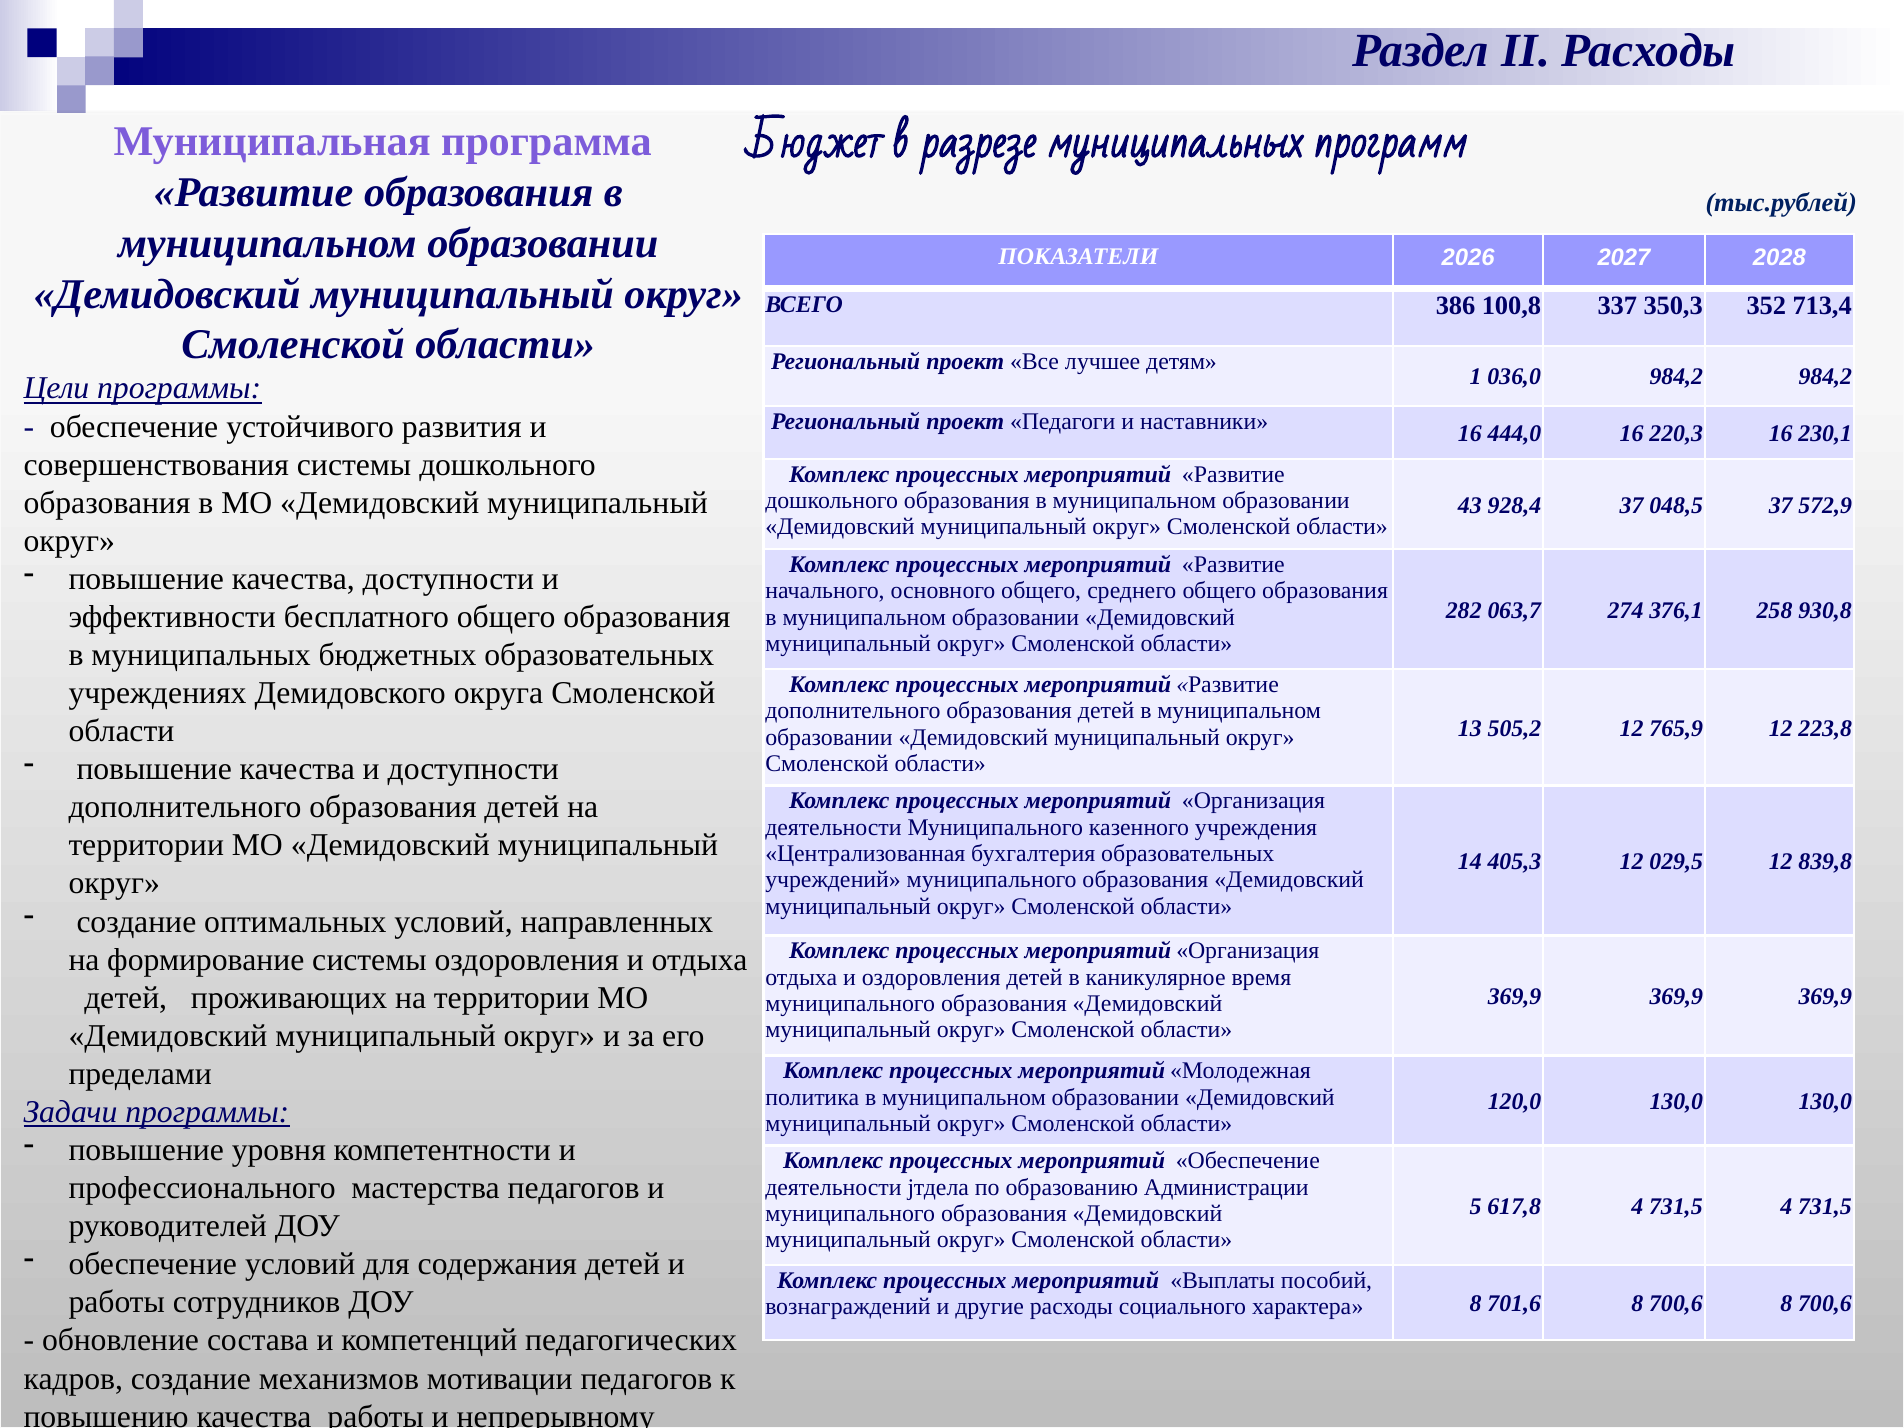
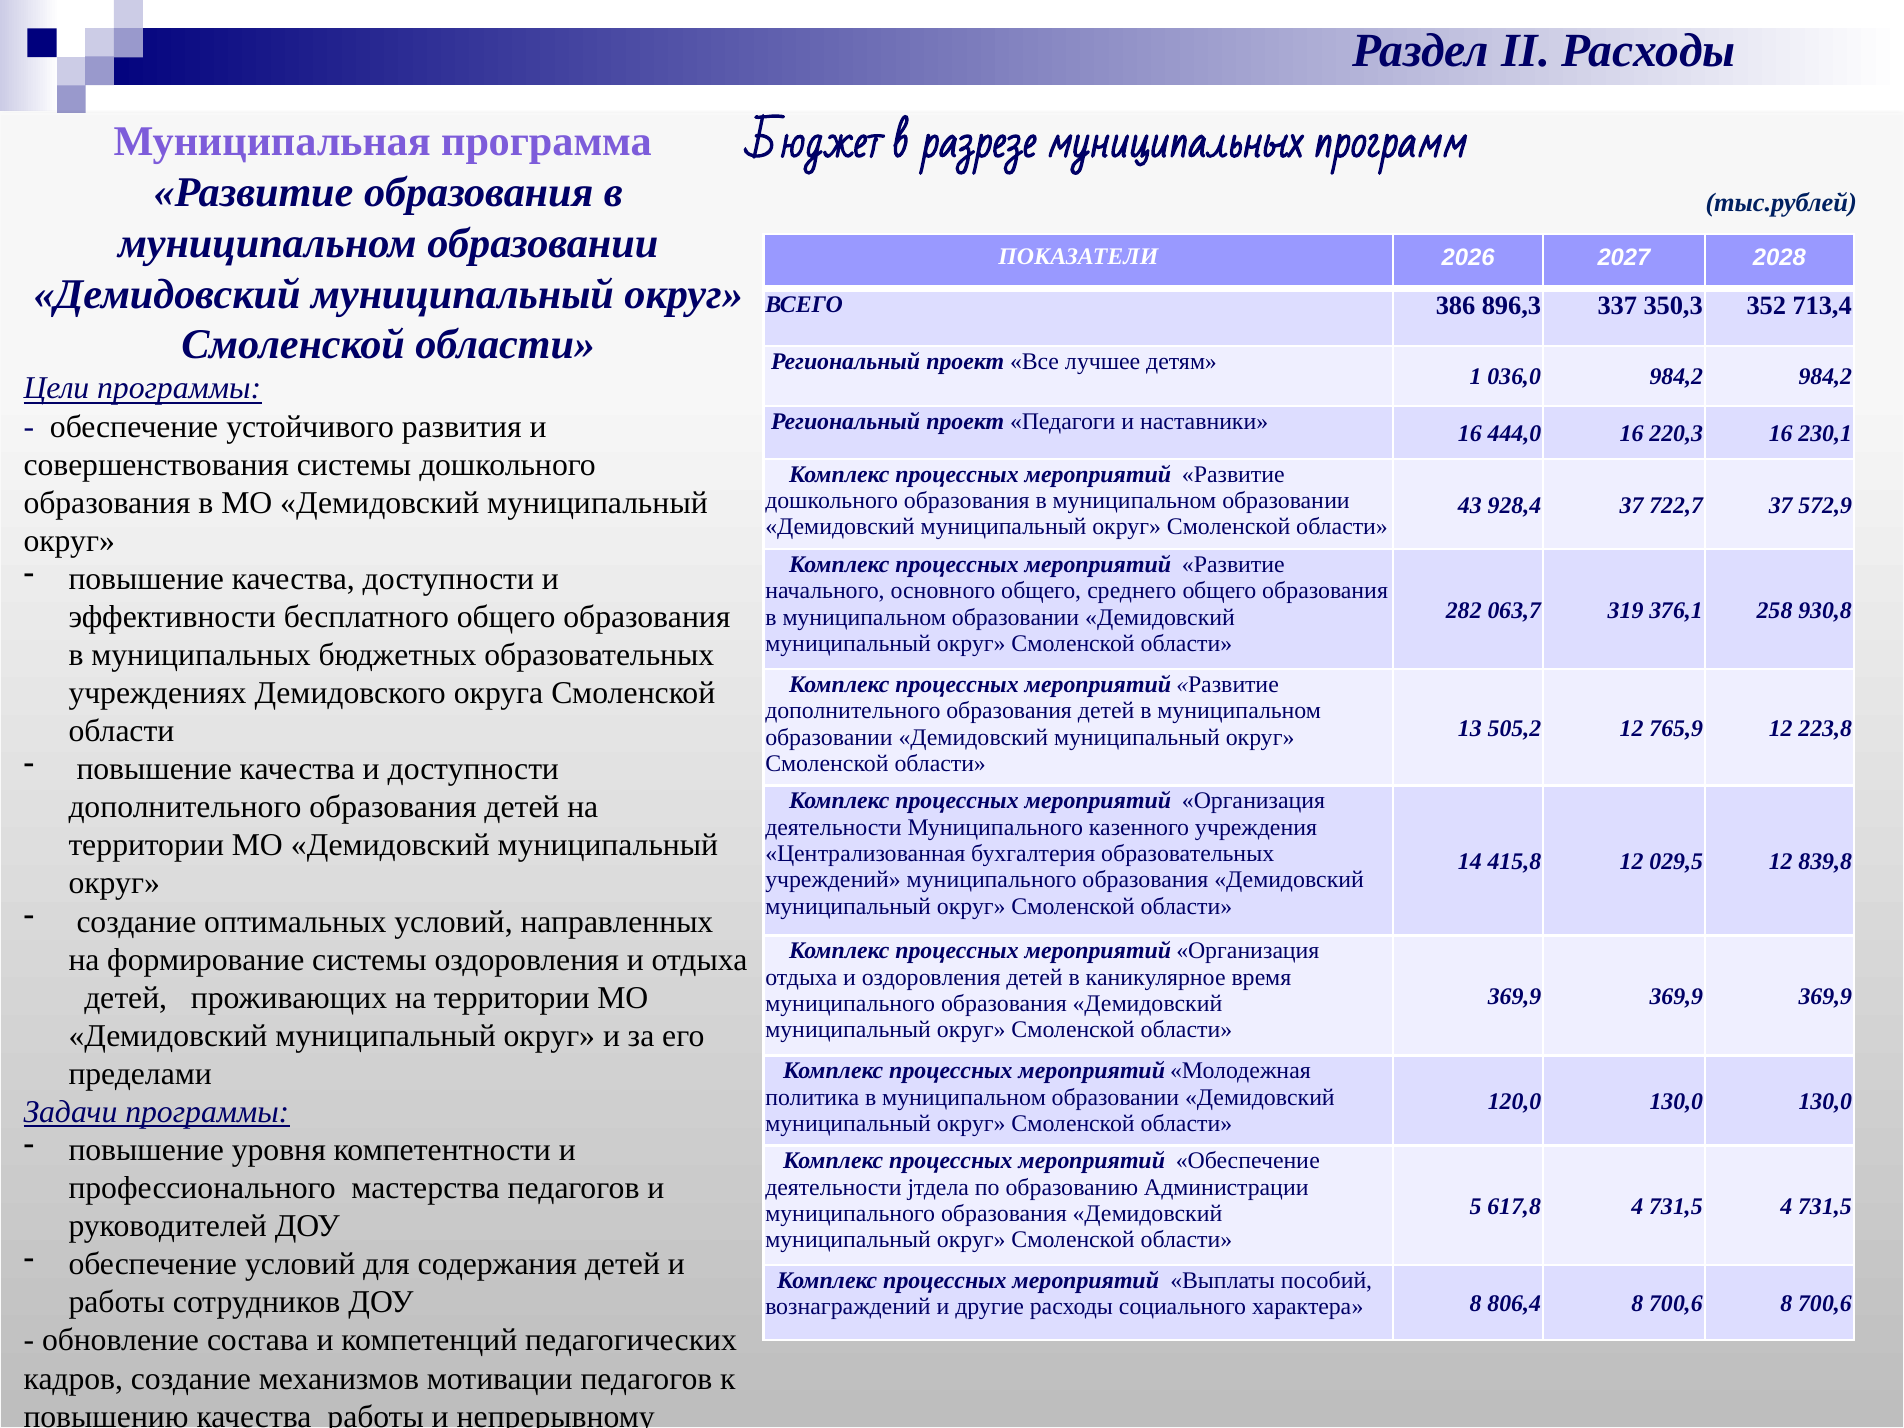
100,8: 100,8 -> 896,3
048,5: 048,5 -> 722,7
274: 274 -> 319
405,3: 405,3 -> 415,8
701,6: 701,6 -> 806,4
